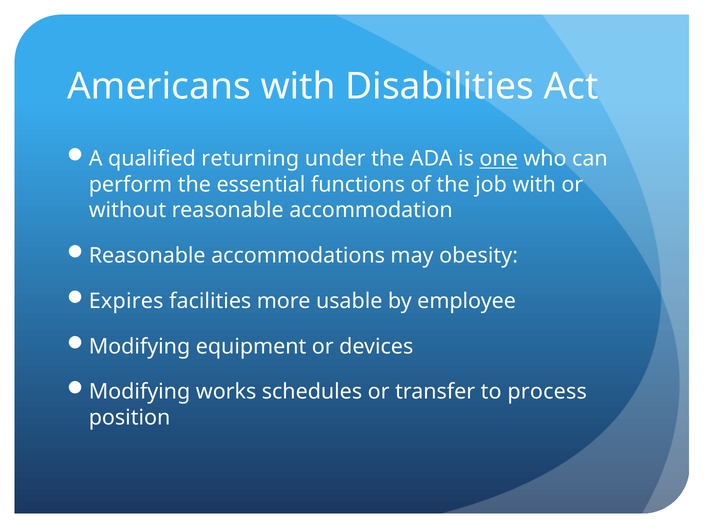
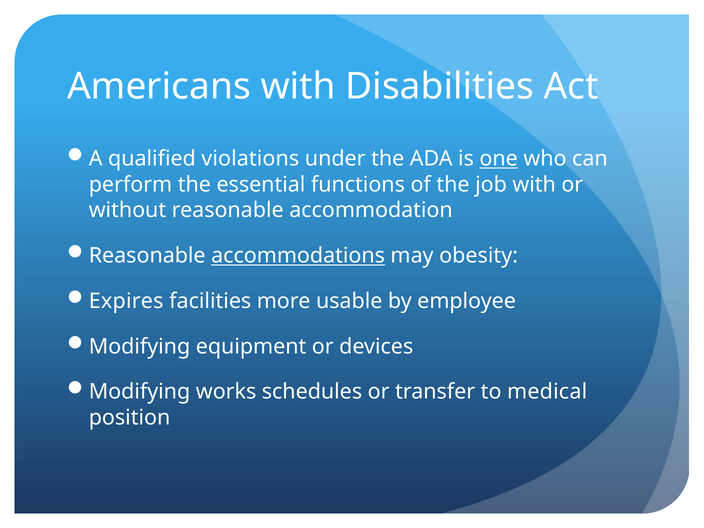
returning: returning -> violations
accommodations underline: none -> present
process: process -> medical
